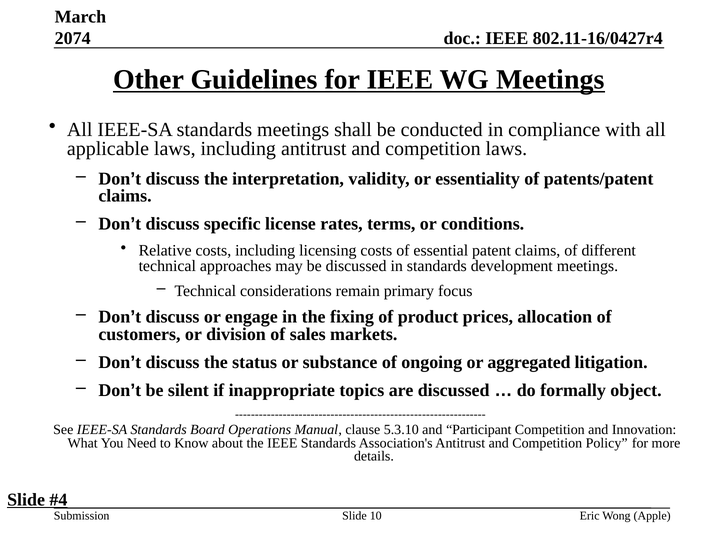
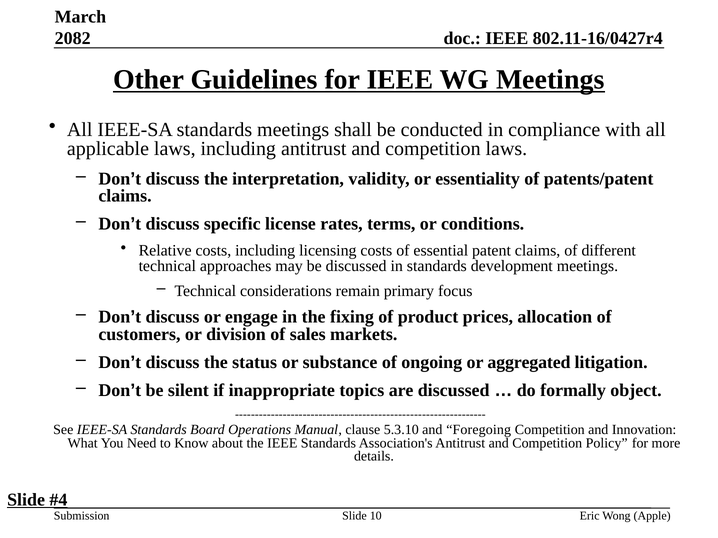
2074: 2074 -> 2082
Participant: Participant -> Foregoing
